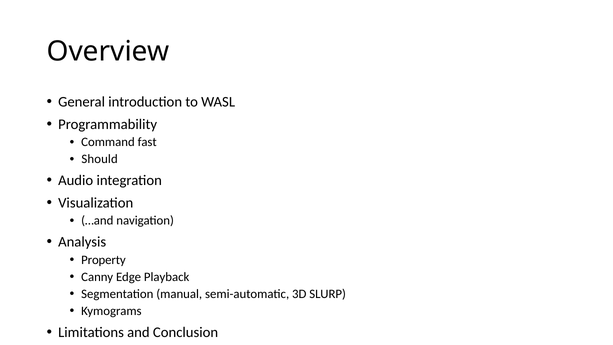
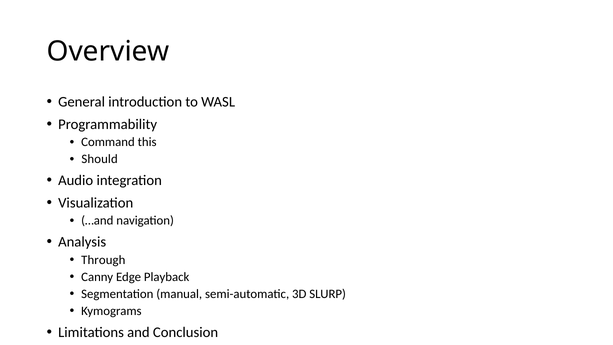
fast: fast -> this
Property: Property -> Through
